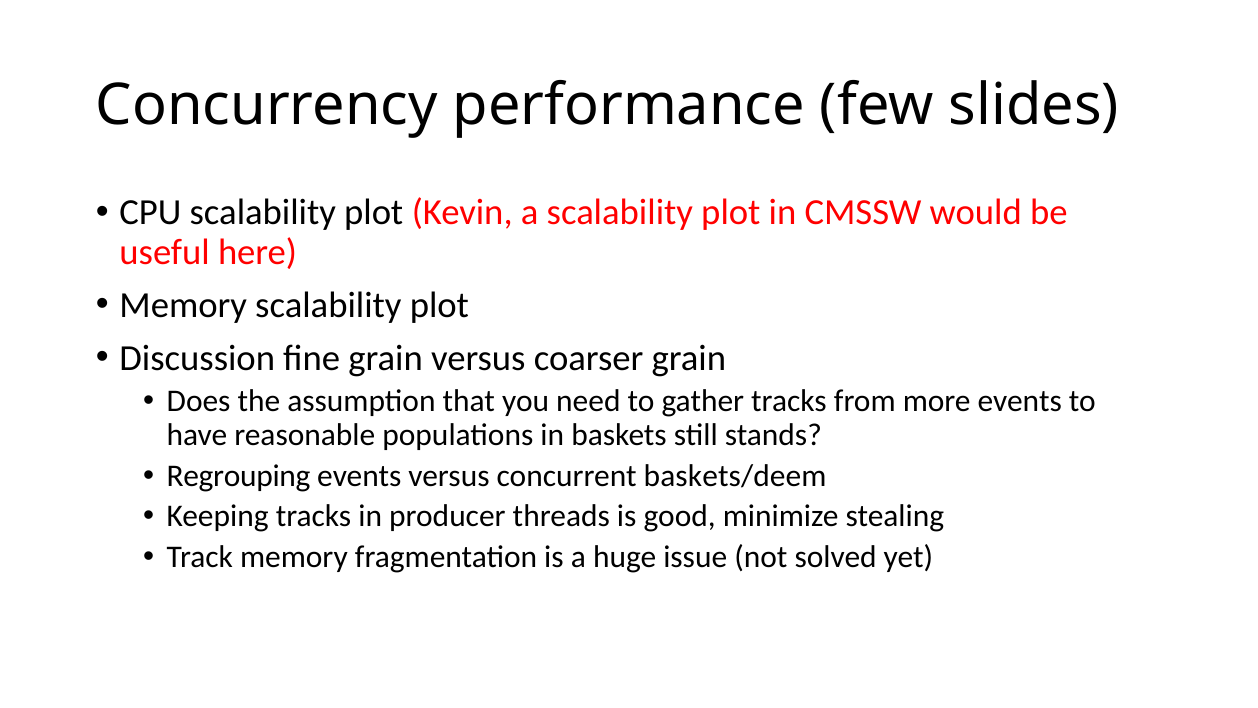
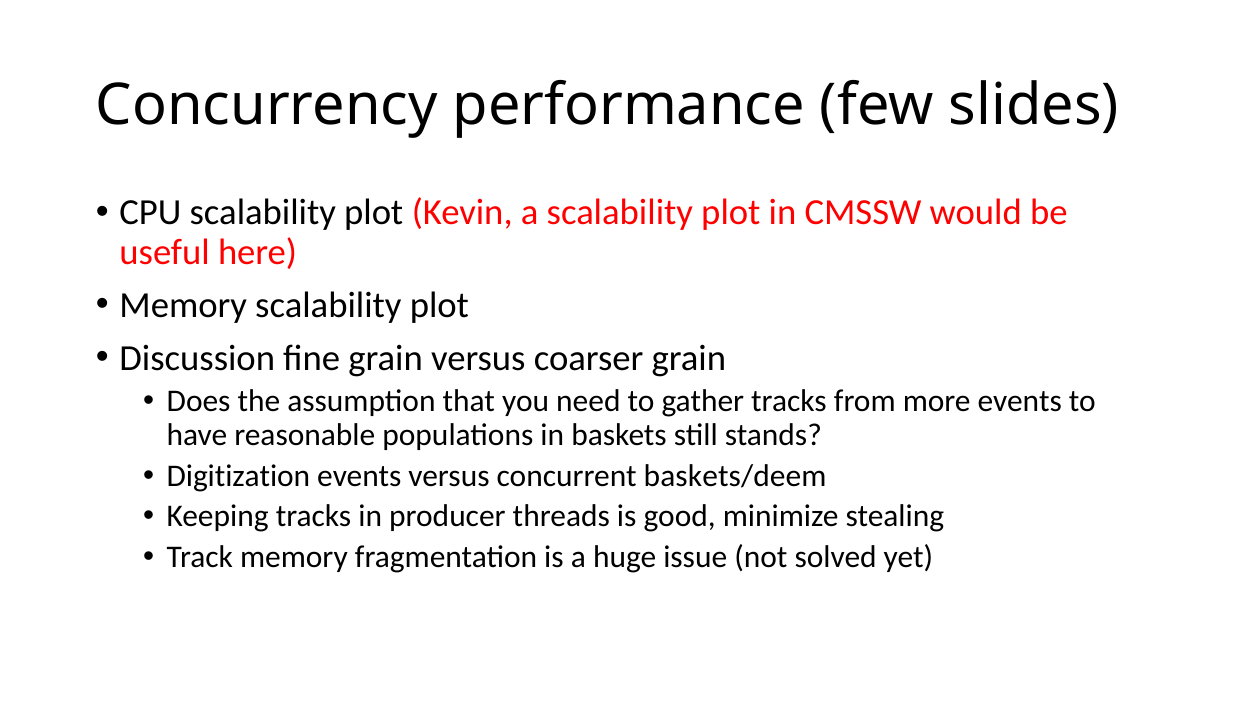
Regrouping: Regrouping -> Digitization
